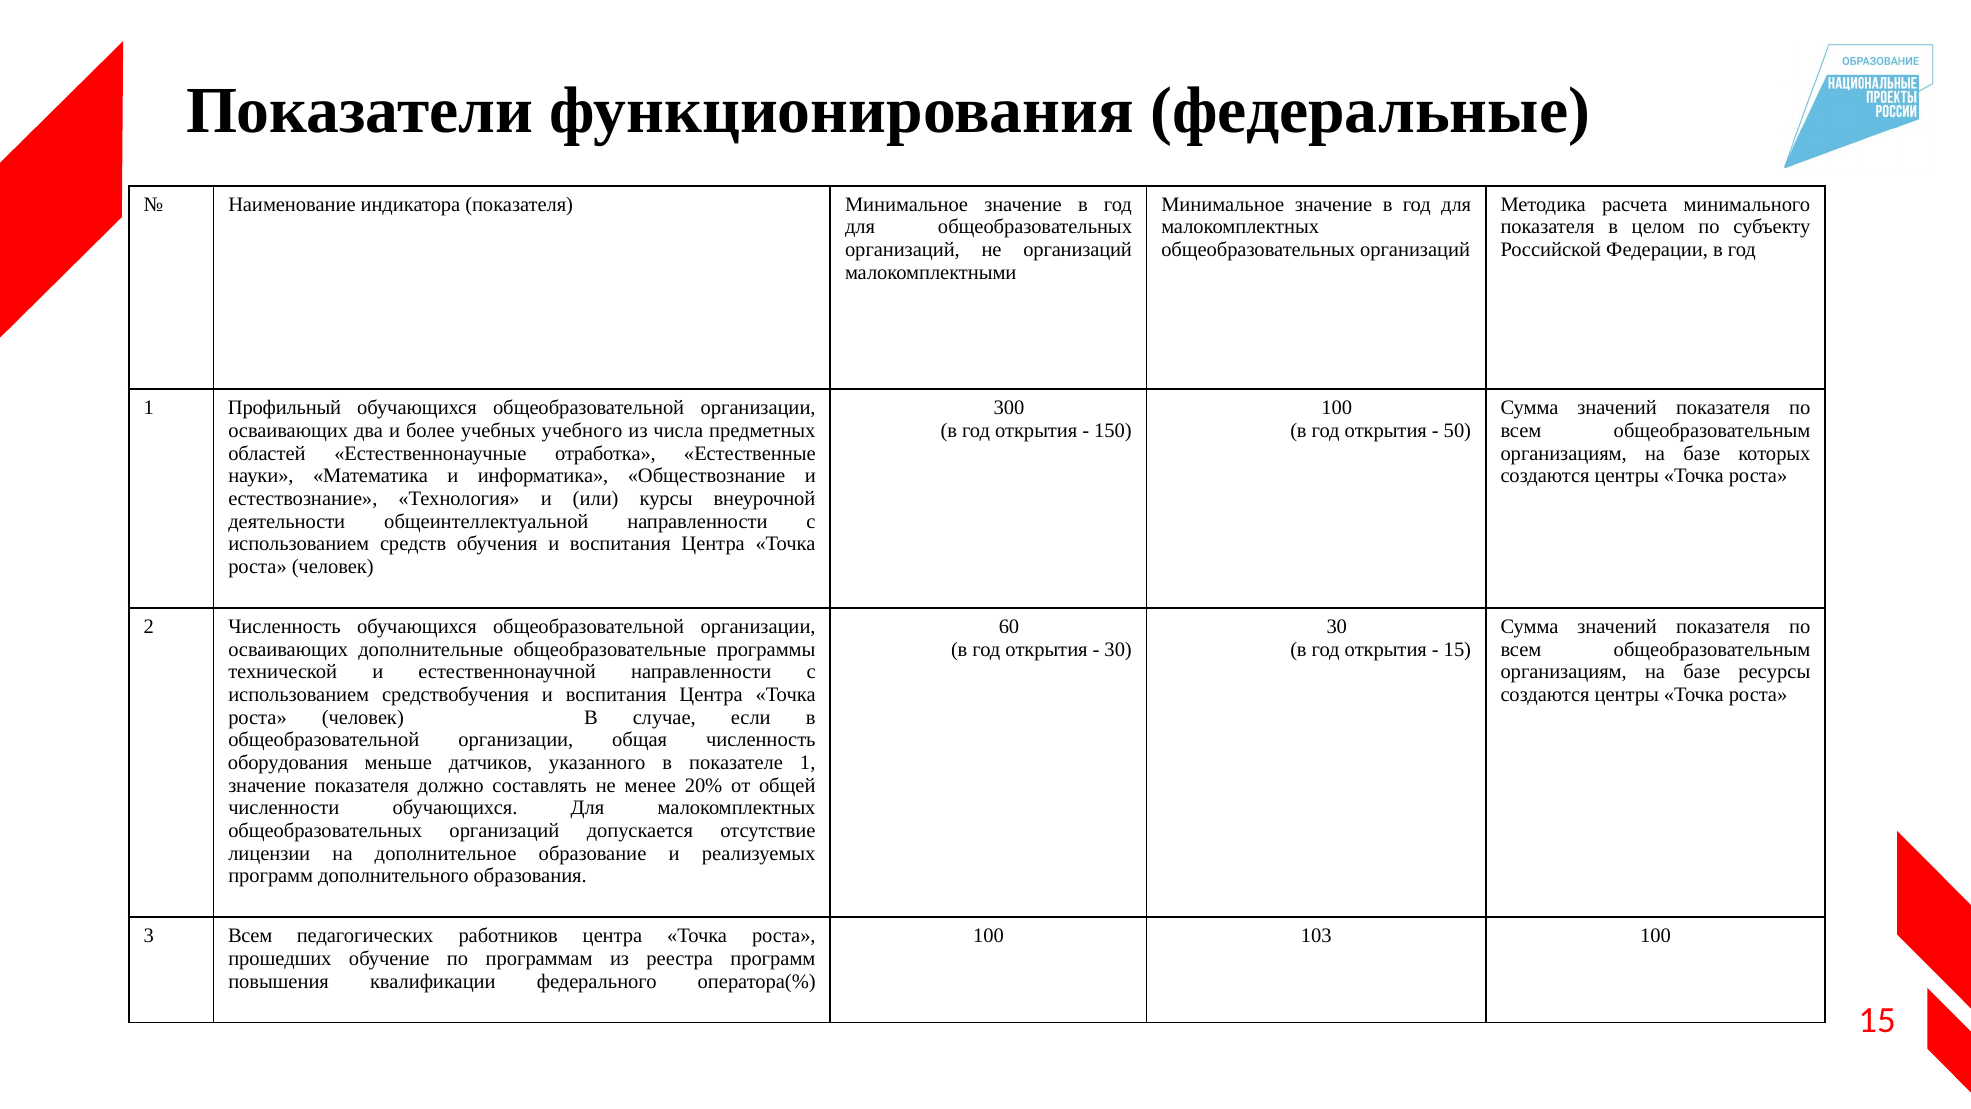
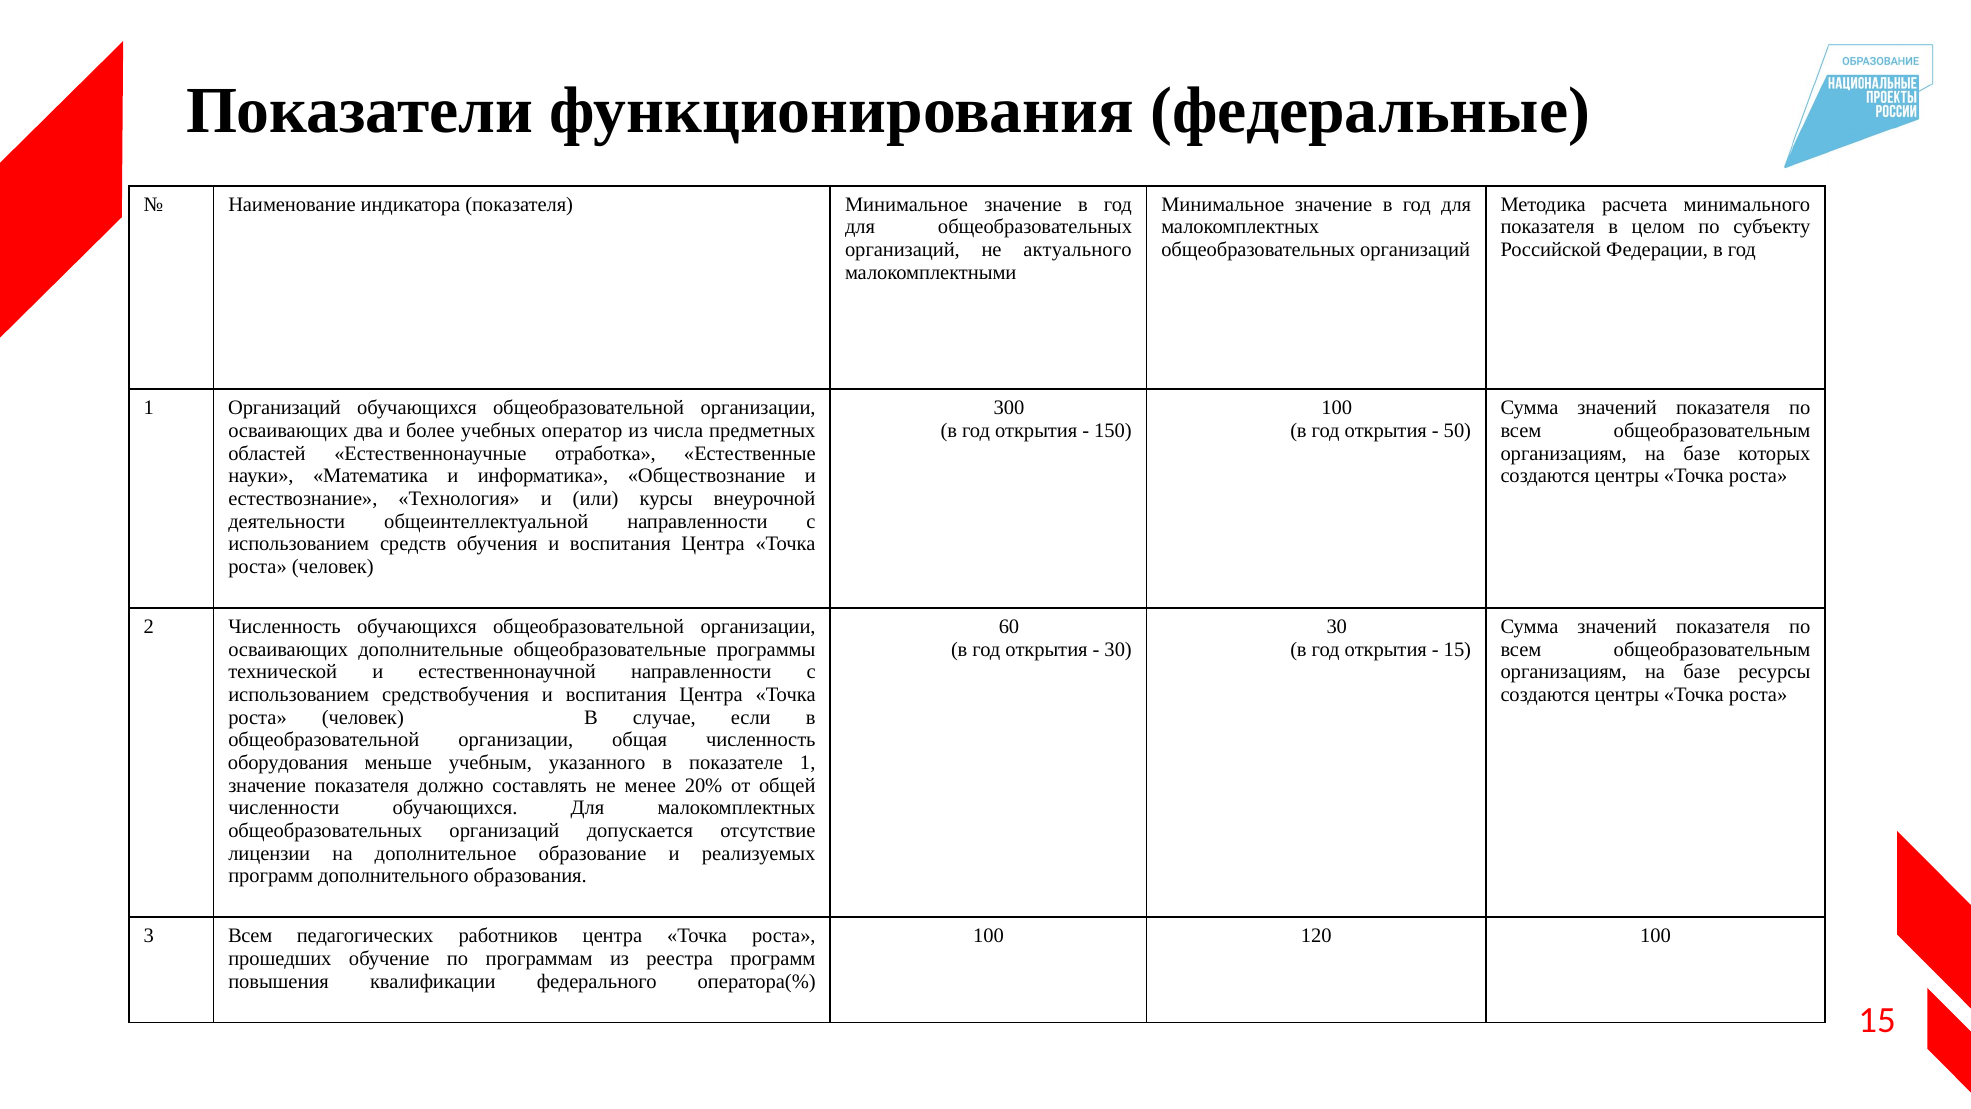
не организаций: организаций -> актуального
1 Профильный: Профильный -> Организаций
учебного: учебного -> оператор
датчиков: датчиков -> учебным
103: 103 -> 120
